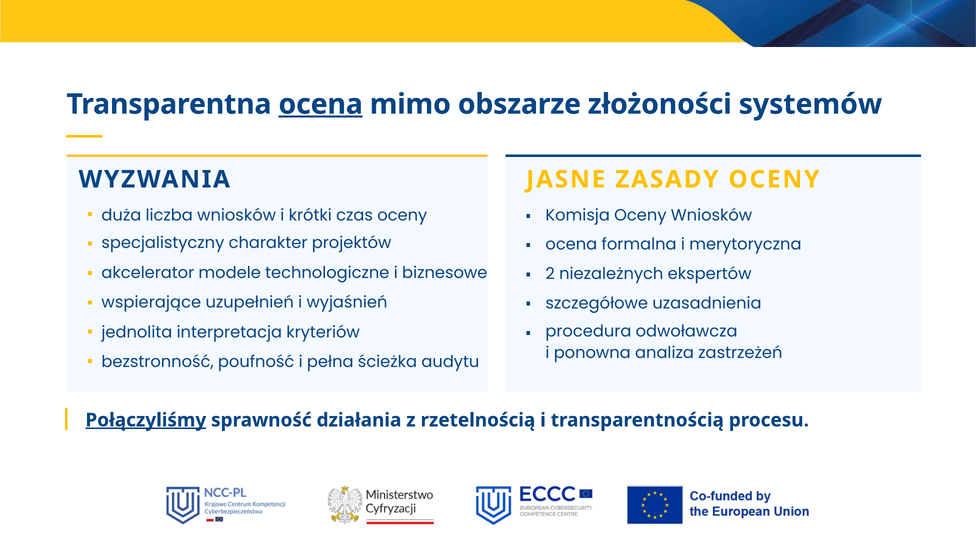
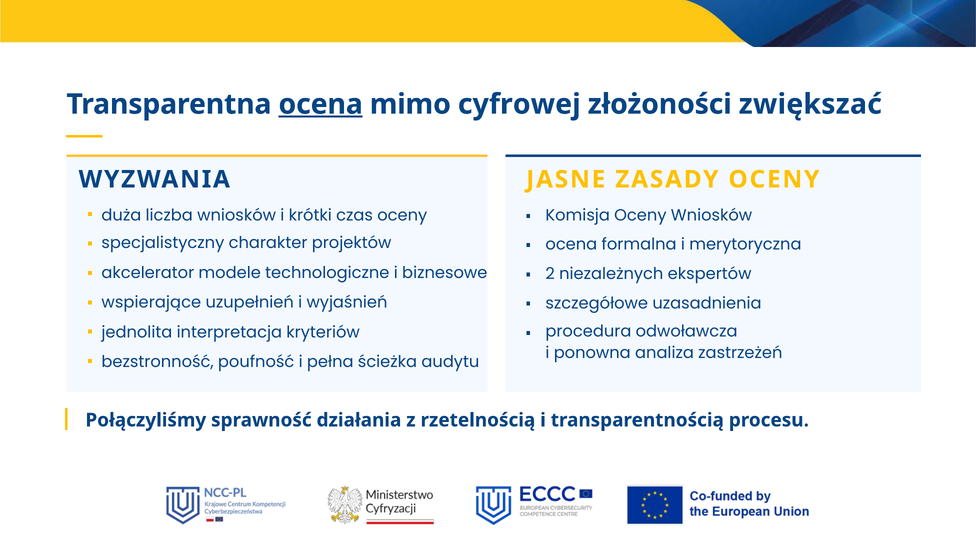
obszarze: obszarze -> cyfrowej
systemów: systemów -> zwiększać
Połączyliśmy underline: present -> none
